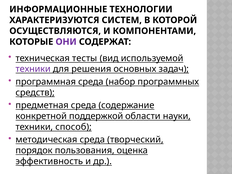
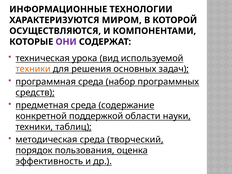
СИСТЕМ: СИСТЕМ -> МИРОМ
тесты: тесты -> урока
техники at (33, 69) colour: purple -> orange
способ: способ -> таблиц
